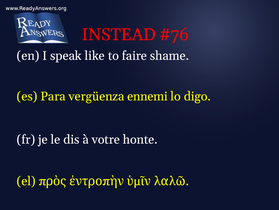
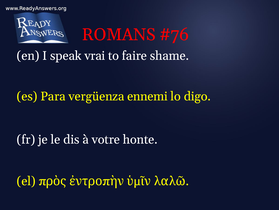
INSTEAD: INSTEAD -> ROMANS
like: like -> vrai
